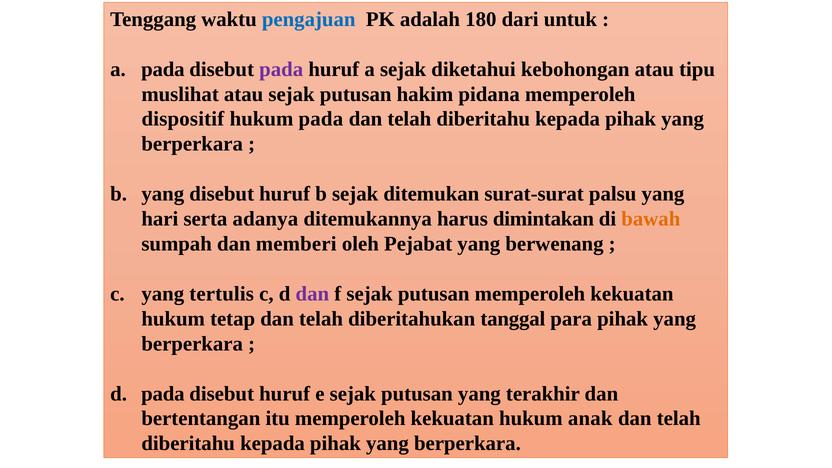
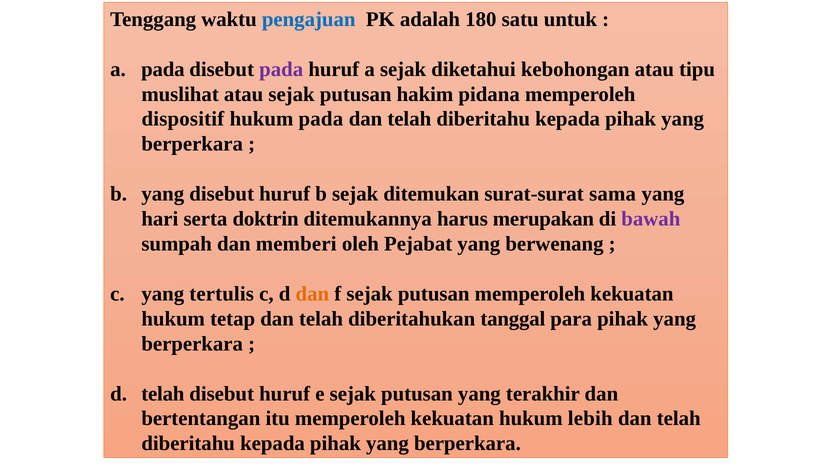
dari: dari -> satu
palsu: palsu -> sama
adanya: adanya -> doktrin
dimintakan: dimintakan -> merupakan
bawah colour: orange -> purple
dan at (312, 294) colour: purple -> orange
d pada: pada -> telah
anak: anak -> lebih
